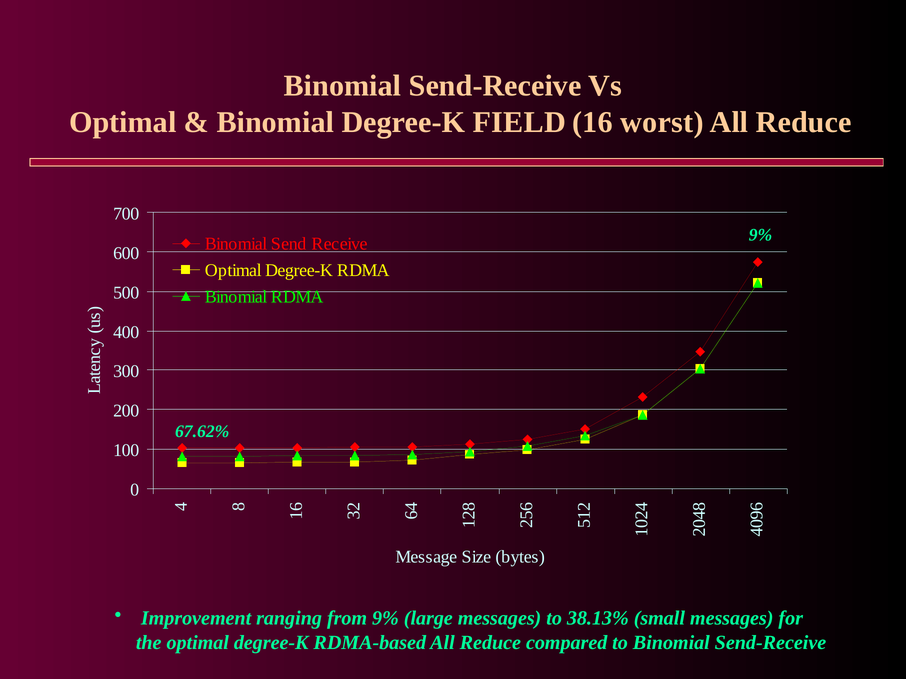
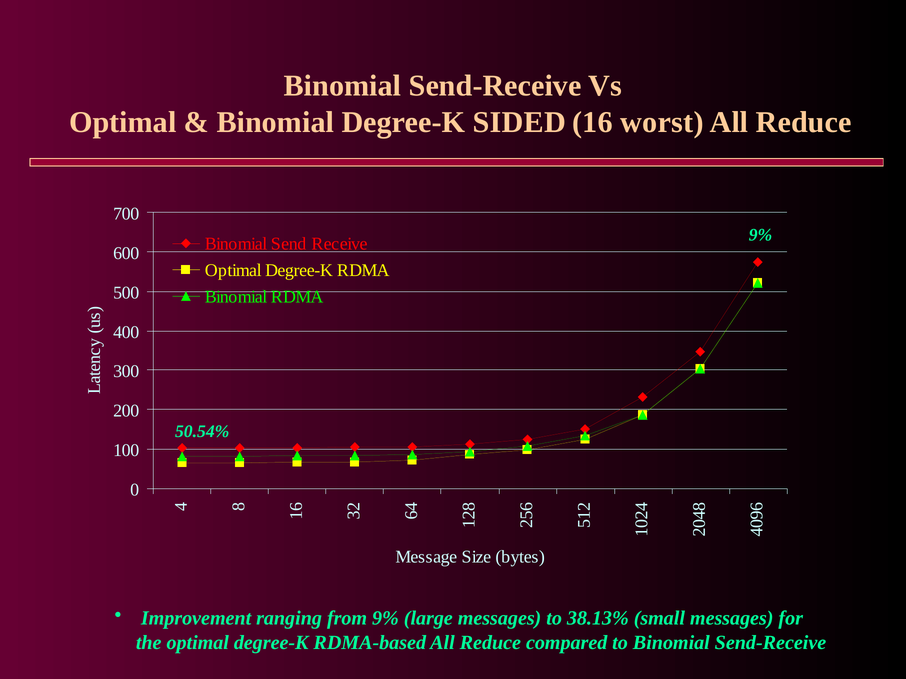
FIELD: FIELD -> SIDED
67.62%: 67.62% -> 50.54%
